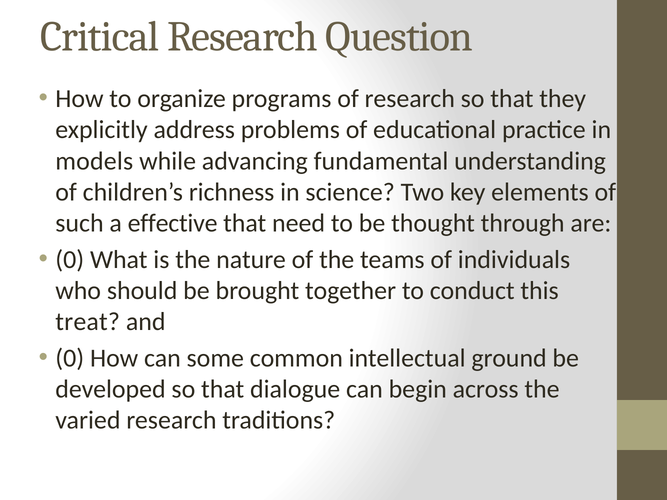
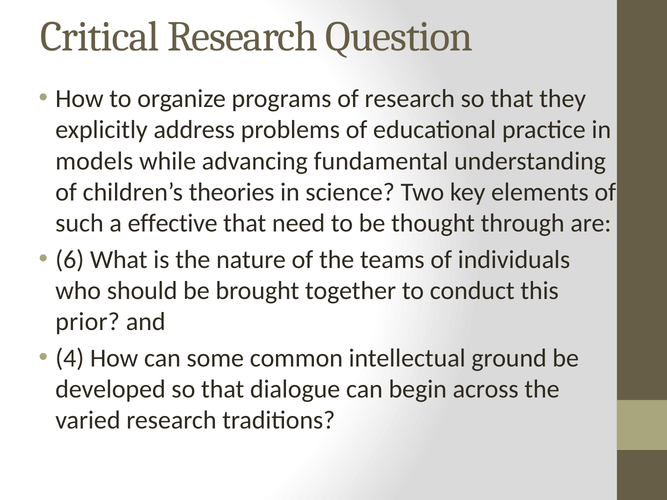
richness: richness -> theories
0 at (70, 260): 0 -> 6
treat: treat -> prior
0 at (70, 358): 0 -> 4
